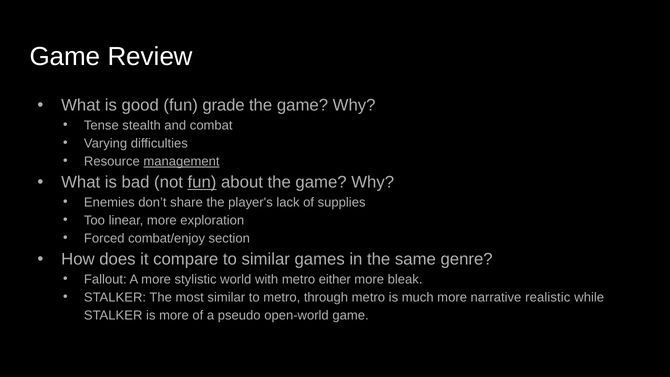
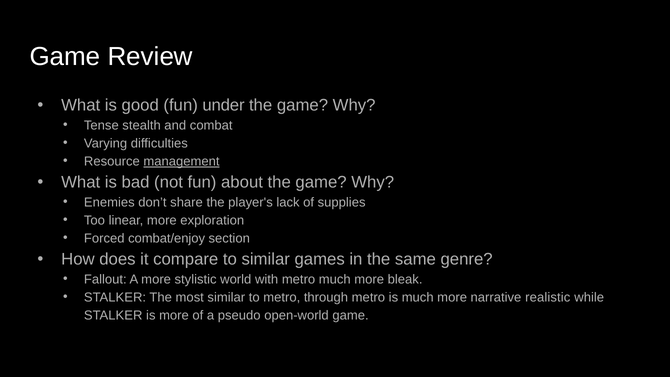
grade: grade -> under
fun at (202, 182) underline: present -> none
metro either: either -> much
